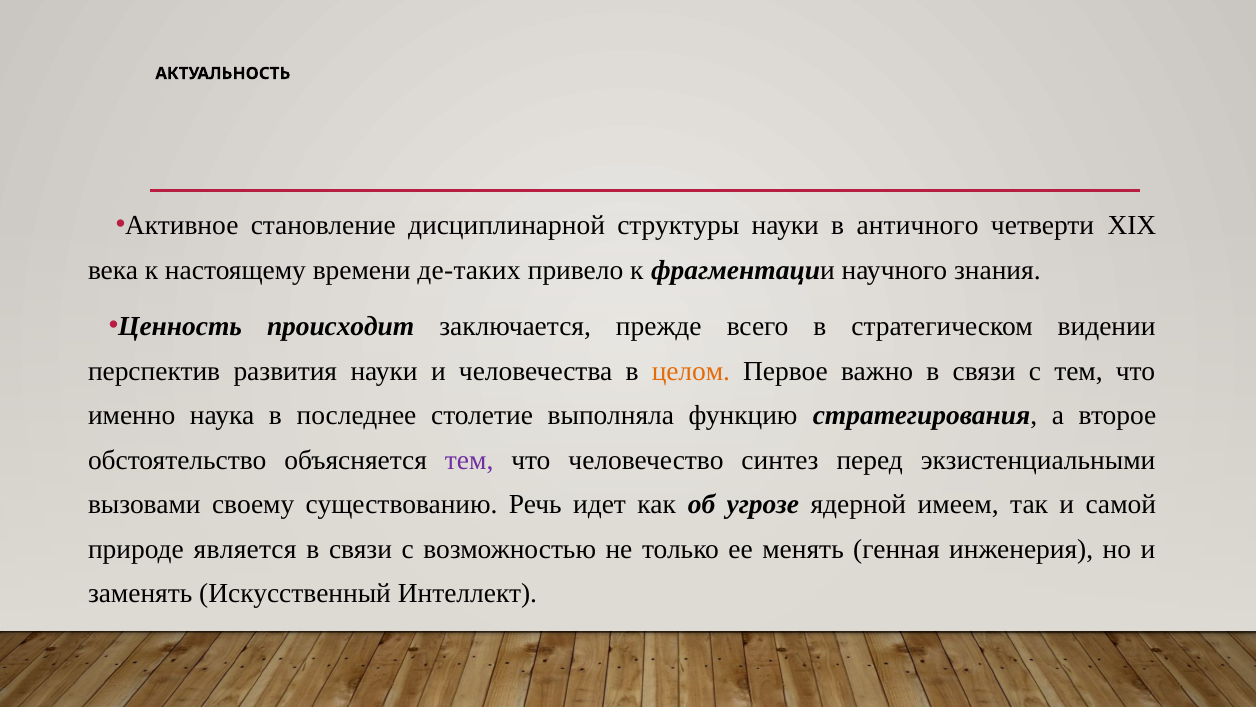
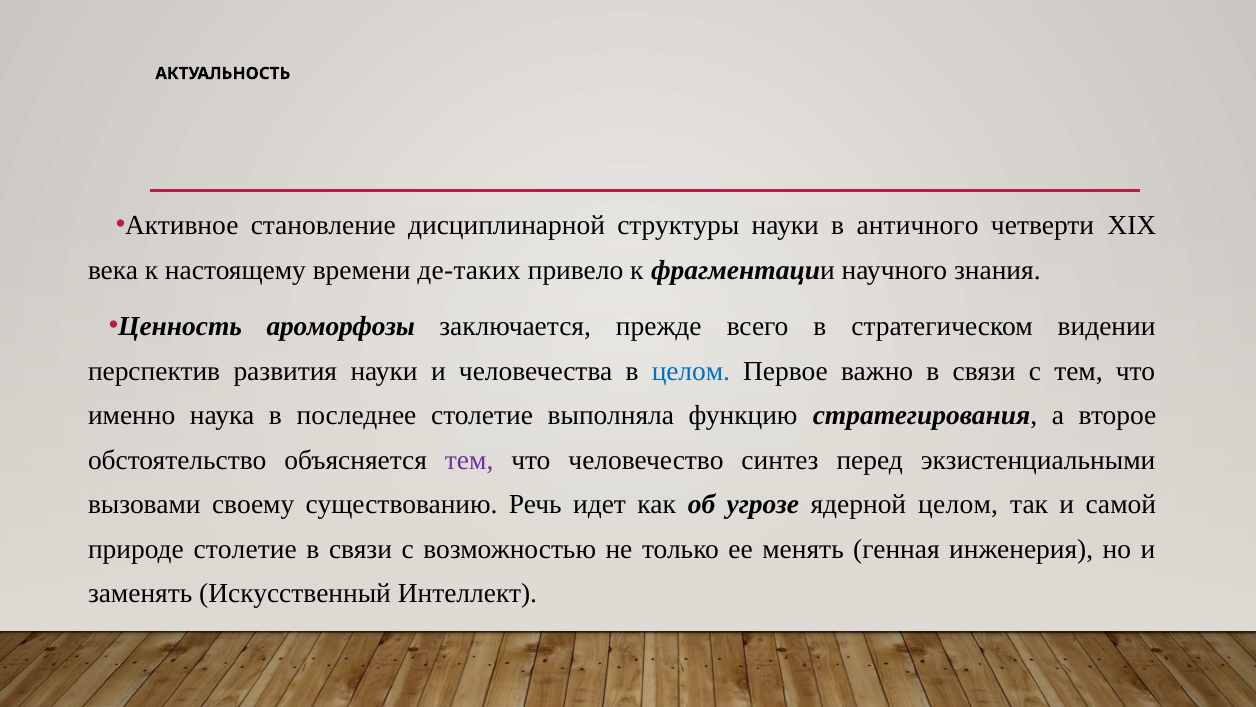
происходит: происходит -> ароморфозы
целом at (691, 371) colour: orange -> blue
ядерной имеем: имеем -> целом
природе является: является -> столетие
